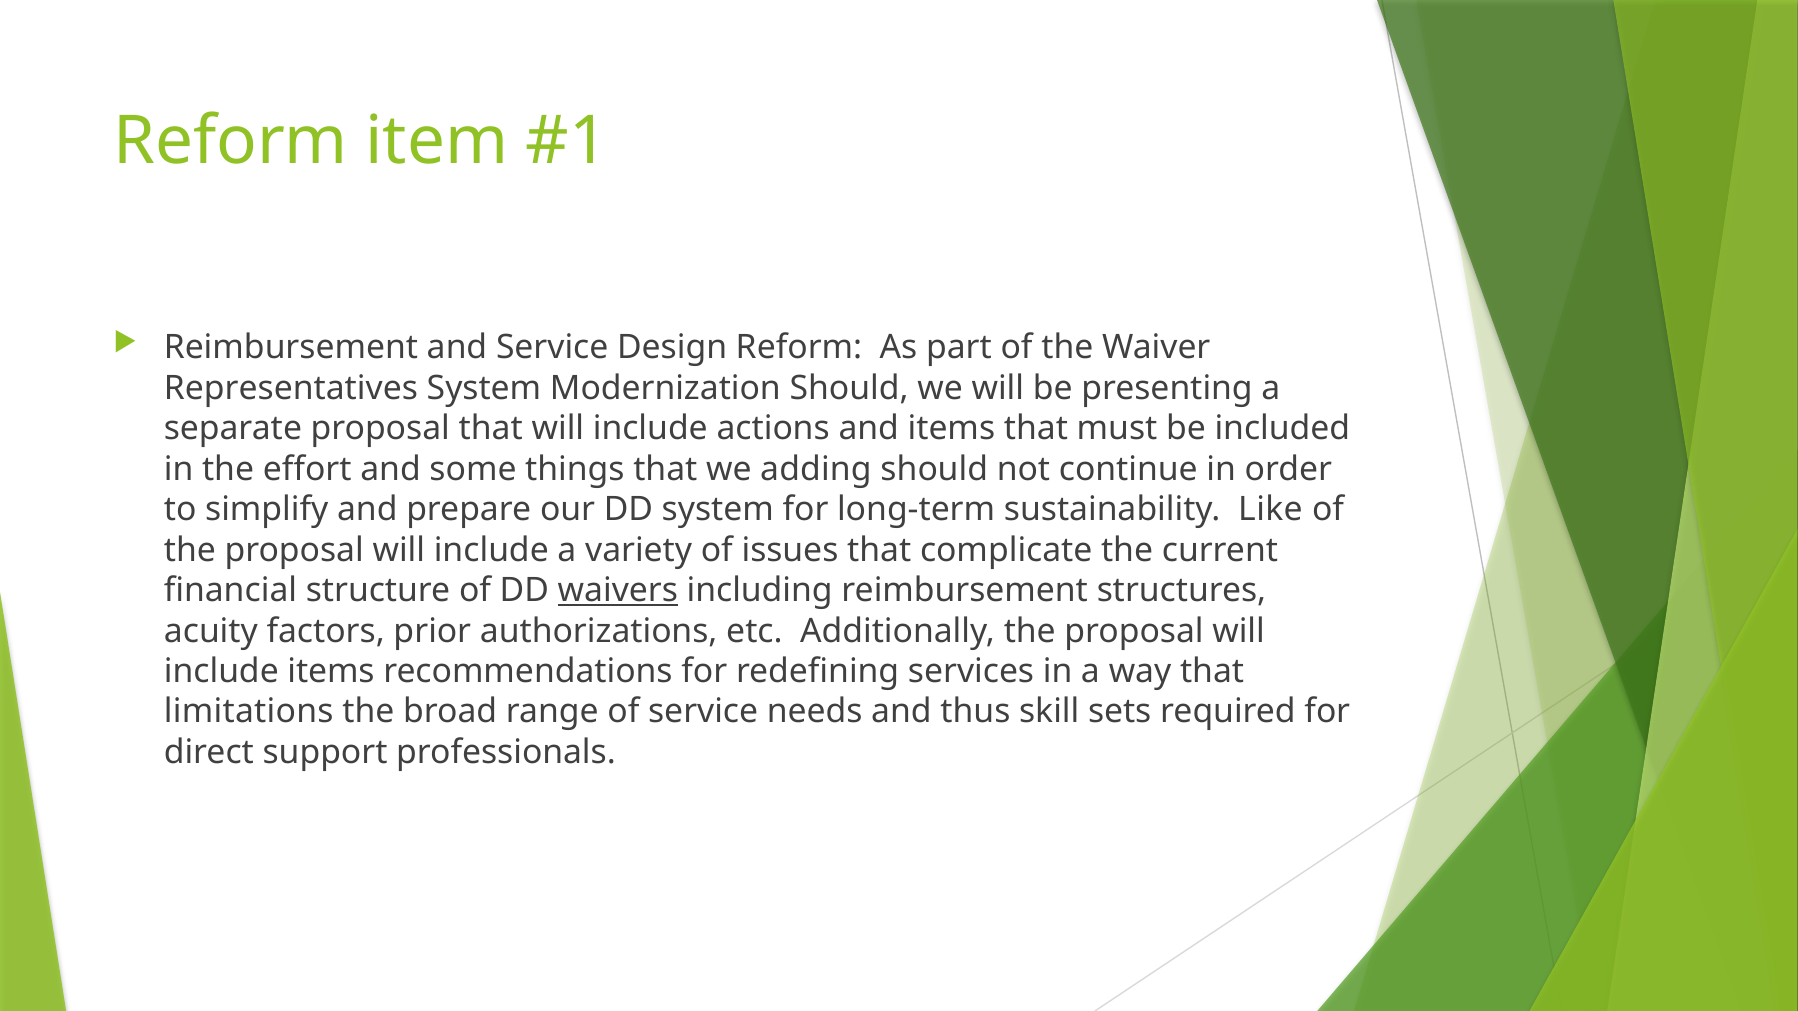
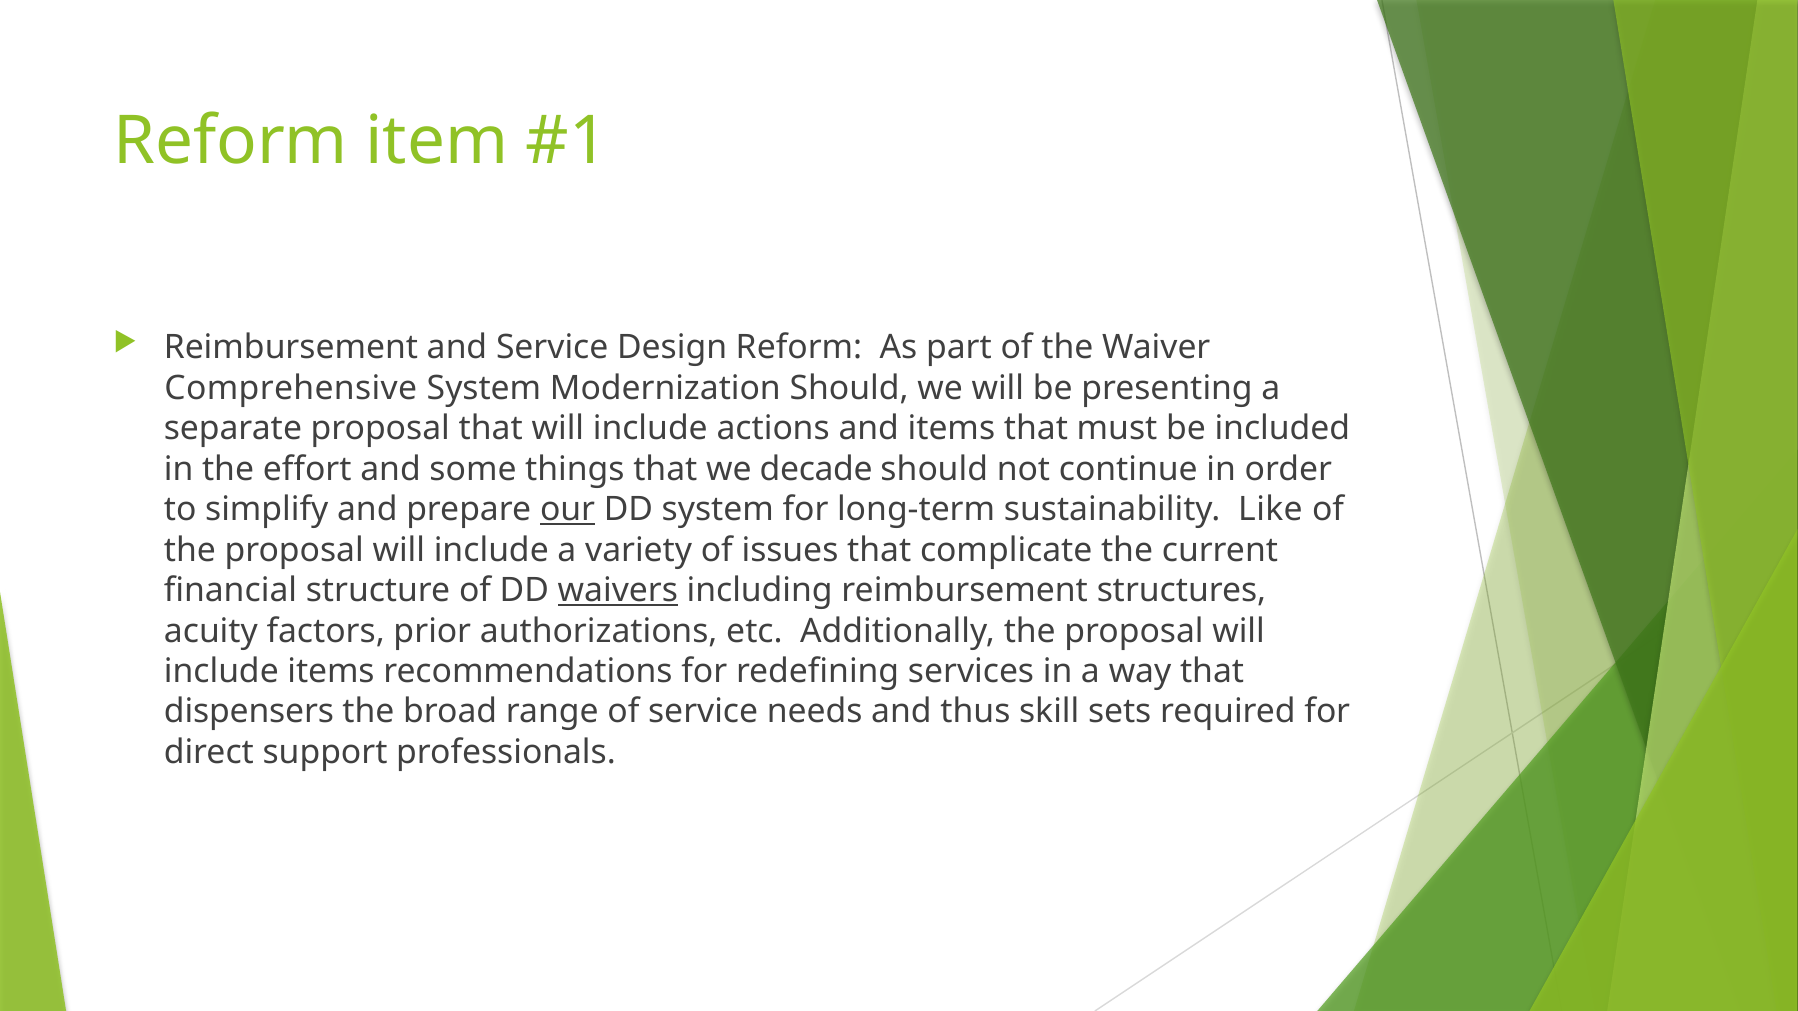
Representatives: Representatives -> Comprehensive
adding: adding -> decade
our underline: none -> present
limitations: limitations -> dispensers
